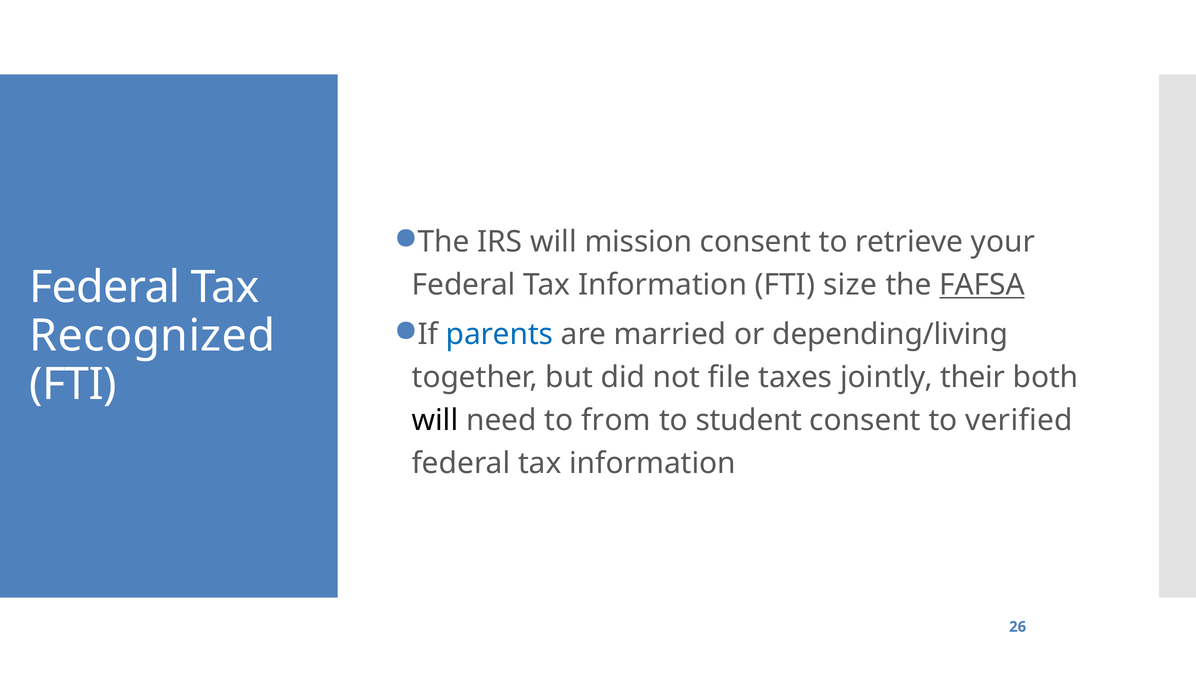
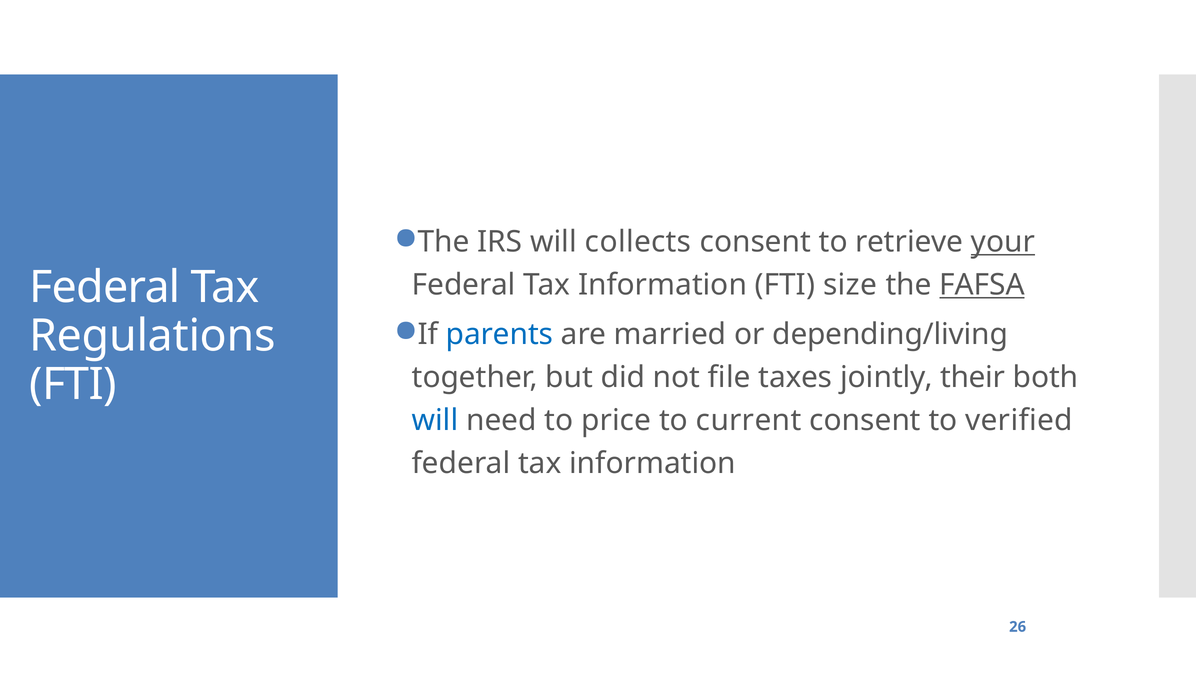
mission: mission -> collects
your underline: none -> present
Recognized: Recognized -> Regulations
will at (435, 420) colour: black -> blue
from: from -> price
to student: student -> current
